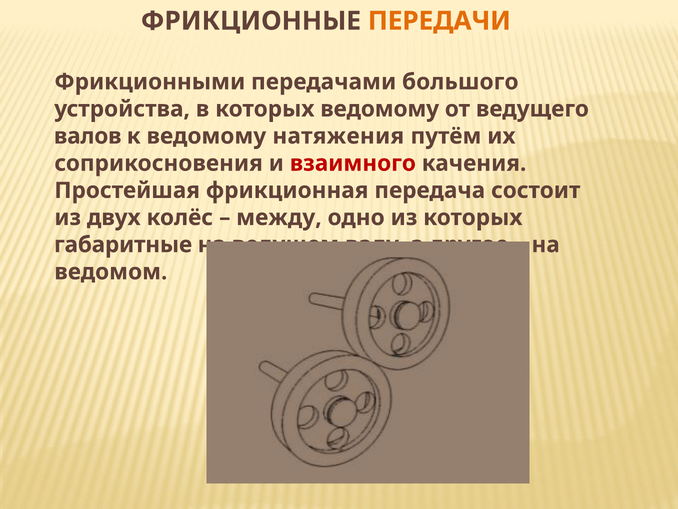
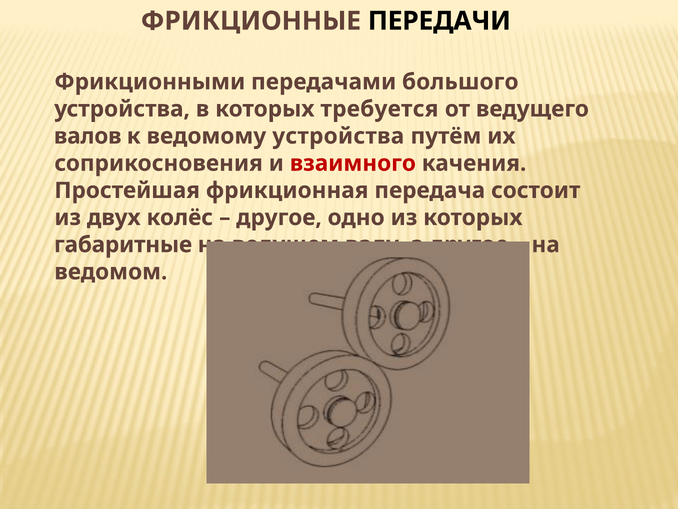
ПЕРЕДАЧИ colour: orange -> black
которых ведомому: ведомому -> требуется
ведомому натяжения: натяжения -> устройства
между at (279, 217): между -> другое
